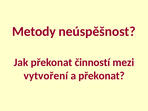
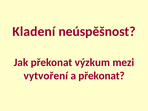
Metody: Metody -> Kladení
činností: činností -> výzkum
